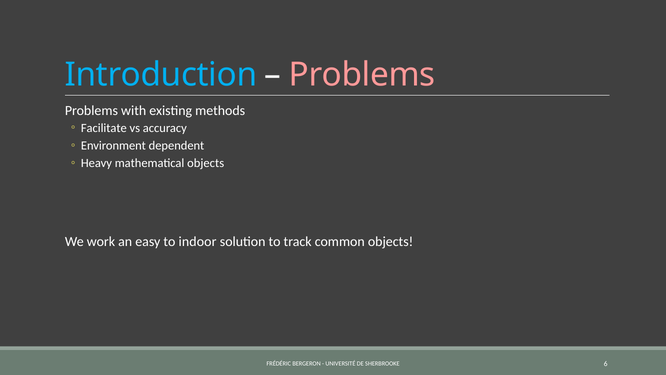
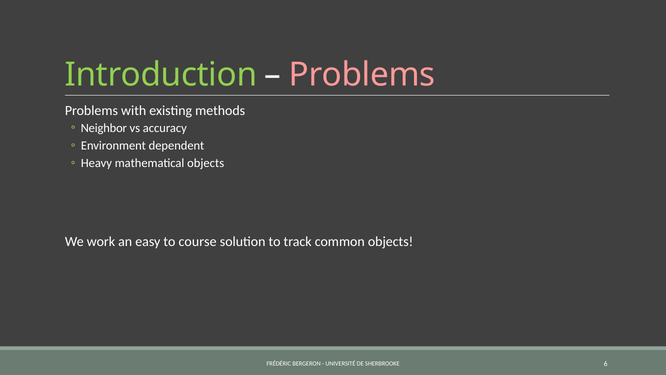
Introduction colour: light blue -> light green
Facilitate: Facilitate -> Neighbor
indoor: indoor -> course
